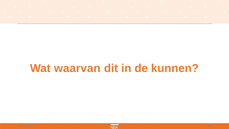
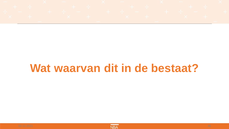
kunnen: kunnen -> bestaat
